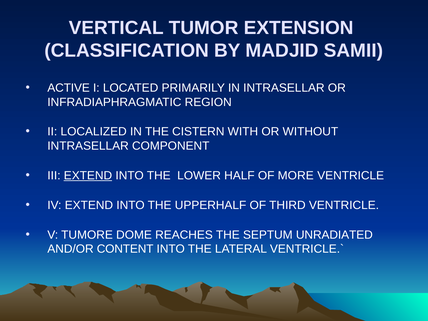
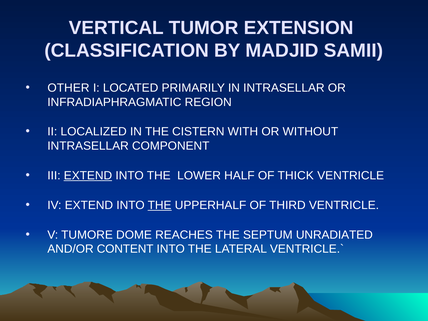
ACTIVE: ACTIVE -> OTHER
MORE: MORE -> THICK
THE at (160, 205) underline: none -> present
